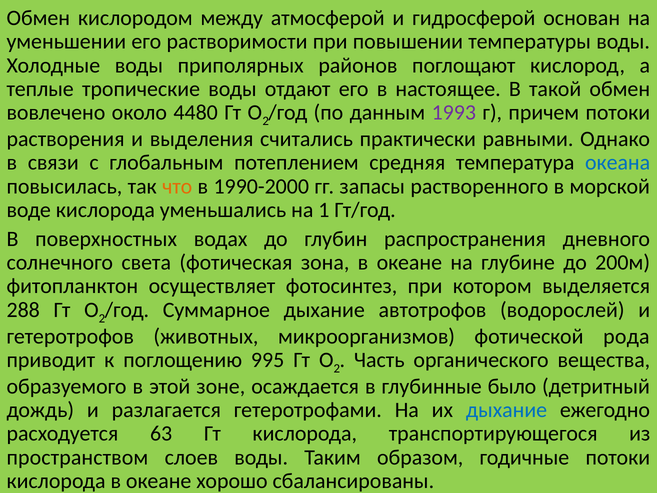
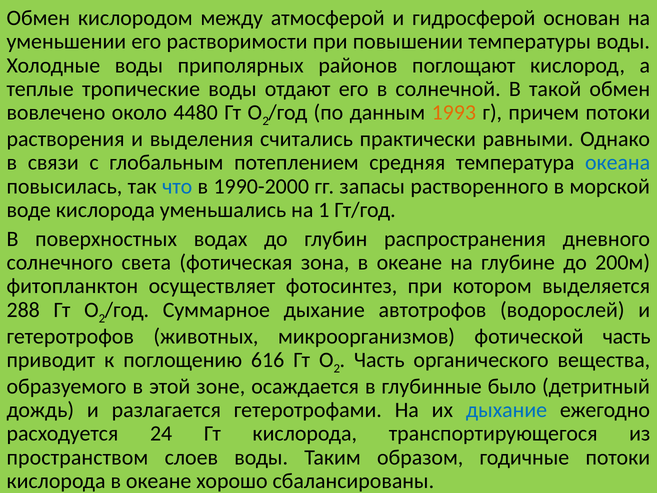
настоящее: настоящее -> солнечной
1993 colour: purple -> orange
что colour: orange -> blue
фотической рода: рода -> часть
995: 995 -> 616
63: 63 -> 24
